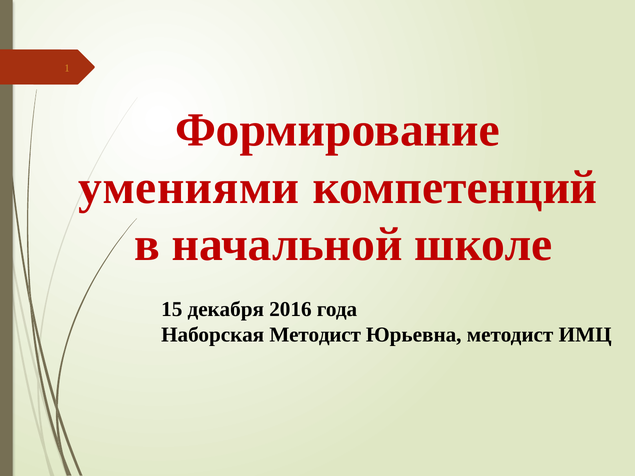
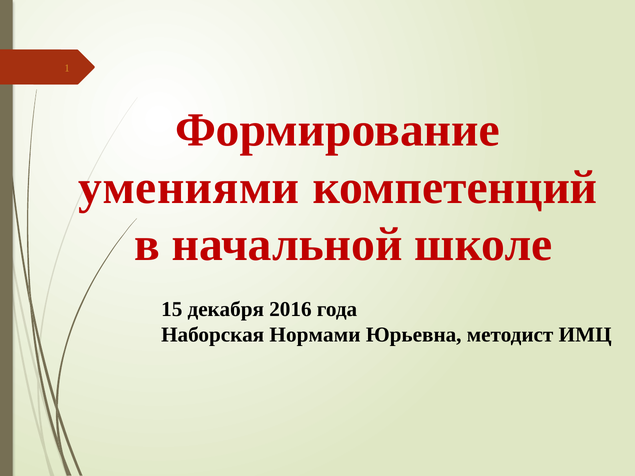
Наборская Методист: Методист -> Нормами
